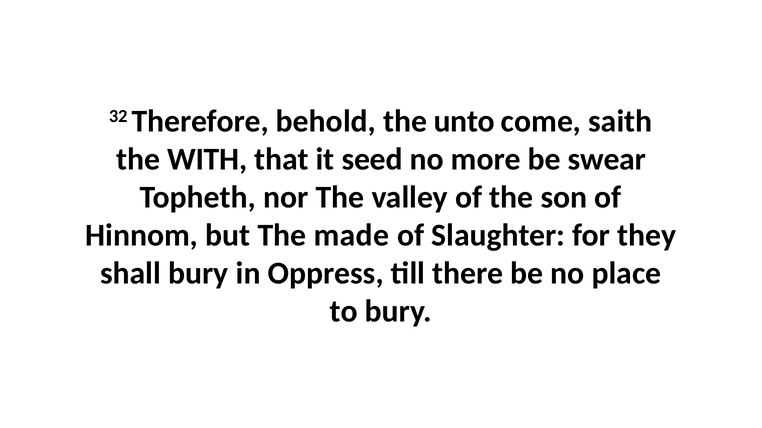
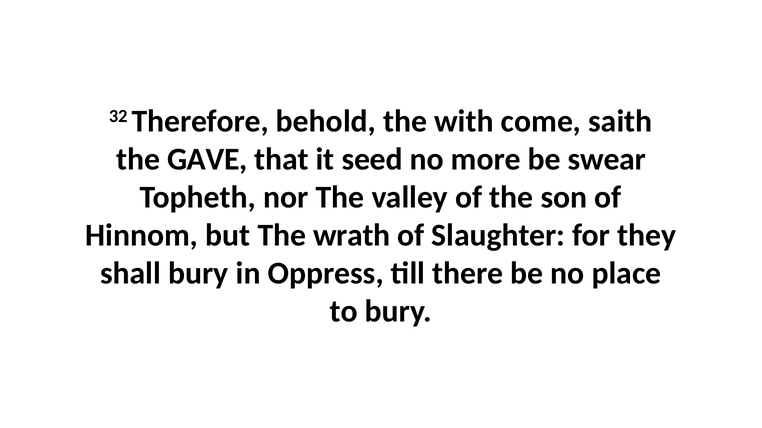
unto: unto -> with
WITH: WITH -> GAVE
made: made -> wrath
